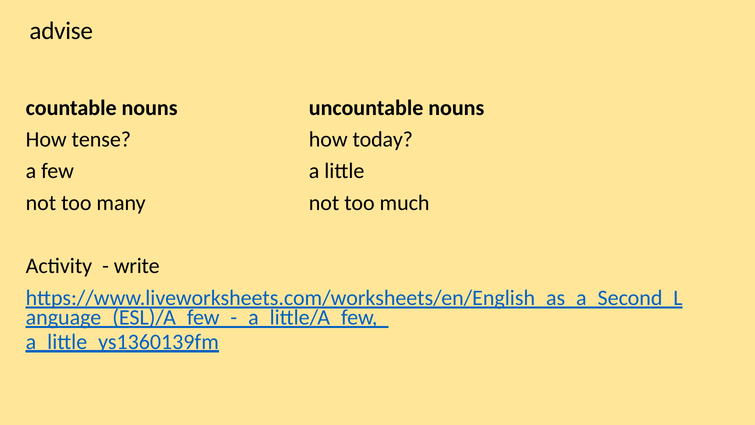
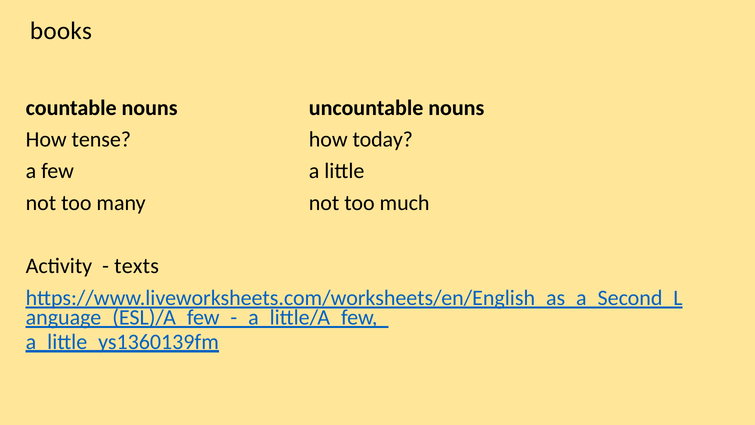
advise: advise -> books
write: write -> texts
